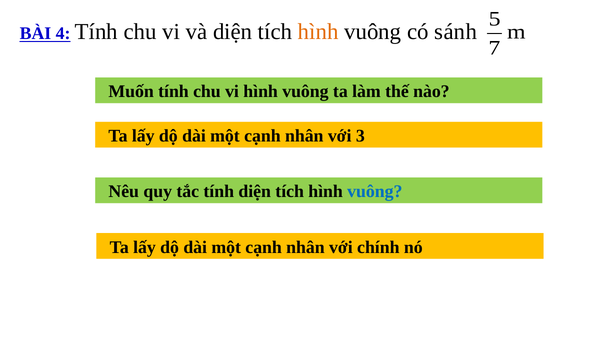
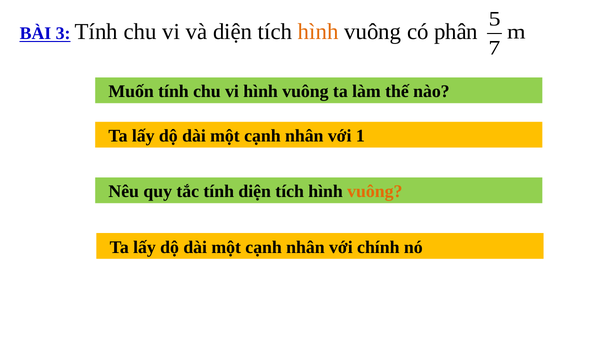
4: 4 -> 3
sánh: sánh -> phân
3: 3 -> 1
vuông at (375, 192) colour: blue -> orange
